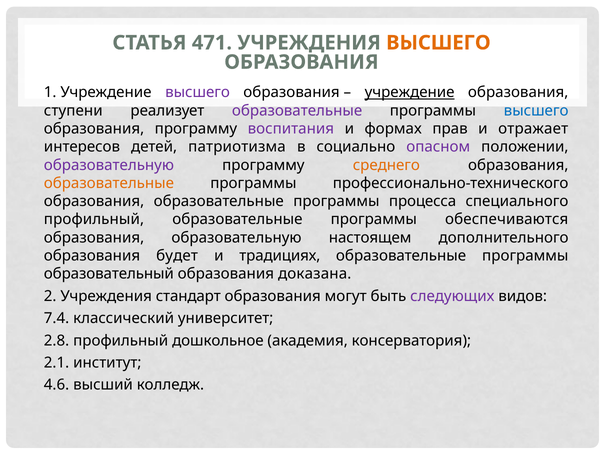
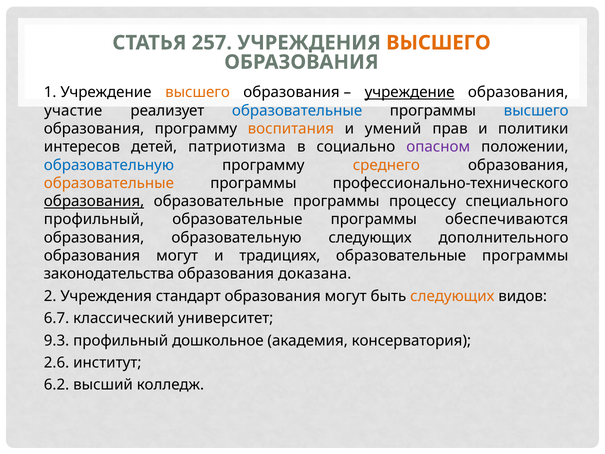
471: 471 -> 257
высшего at (198, 92) colour: purple -> orange
ступени: ступени -> участие
образовательные at (297, 110) colour: purple -> blue
воспитания colour: purple -> orange
формах: формах -> умений
отражает: отражает -> политики
образовательную at (109, 165) colour: purple -> blue
образования at (94, 201) underline: none -> present
процесса: процесса -> процессу
образовательную настоящем: настоящем -> следующих
будет at (177, 256): будет -> могут
образовательный: образовательный -> законодательства
следующих at (452, 296) colour: purple -> orange
7.4: 7.4 -> 6.7
2.8: 2.8 -> 9.3
2.1: 2.1 -> 2.6
4.6: 4.6 -> 6.2
